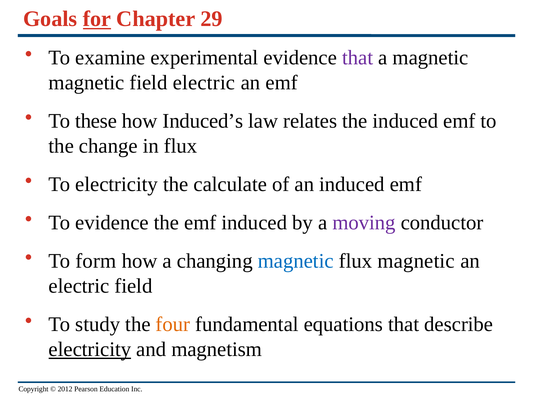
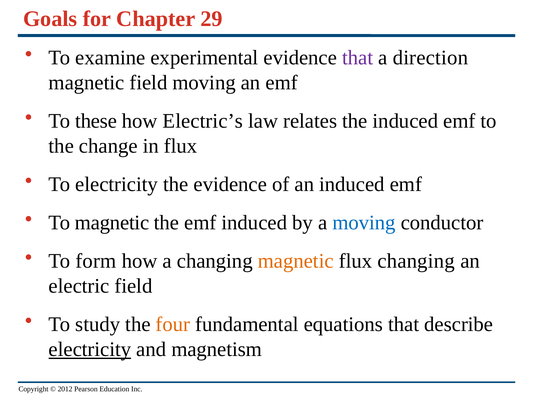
for underline: present -> none
a magnetic: magnetic -> direction
field electric: electric -> moving
Induced’s: Induced’s -> Electric’s
the calculate: calculate -> evidence
To evidence: evidence -> magnetic
moving at (364, 223) colour: purple -> blue
magnetic at (296, 261) colour: blue -> orange
flux magnetic: magnetic -> changing
